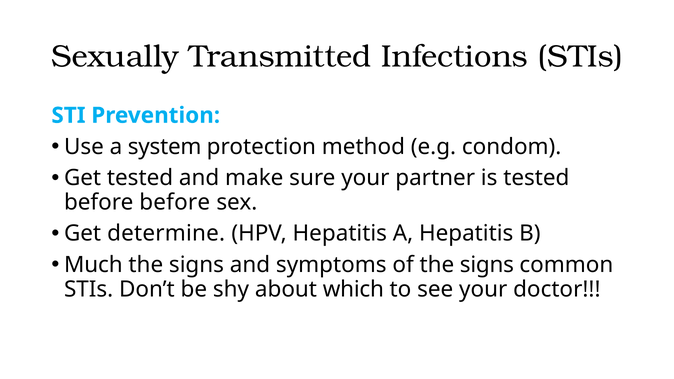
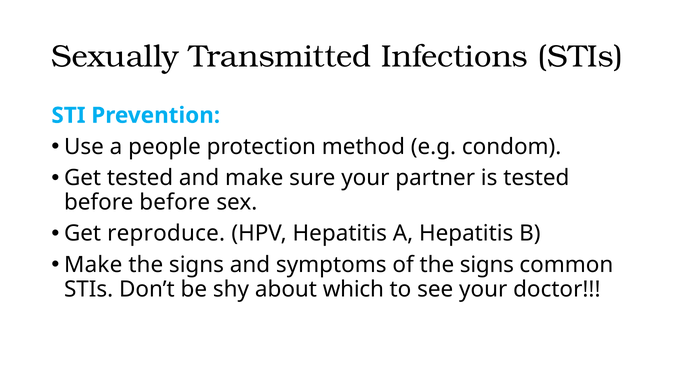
system: system -> people
determine: determine -> reproduce
Much at (93, 265): Much -> Make
